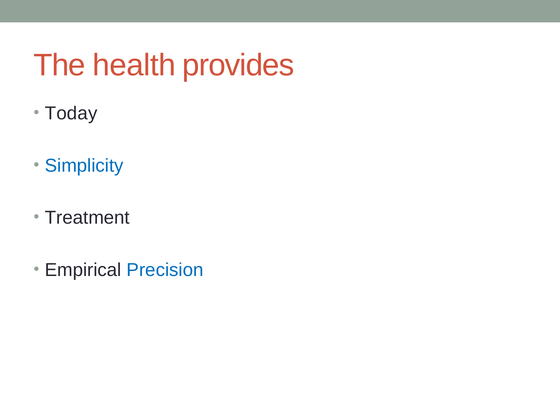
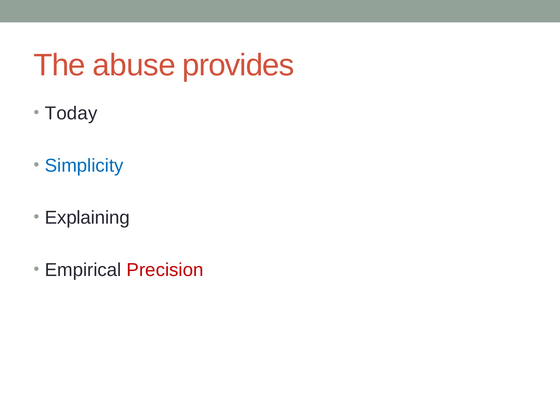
health: health -> abuse
Treatment: Treatment -> Explaining
Precision colour: blue -> red
